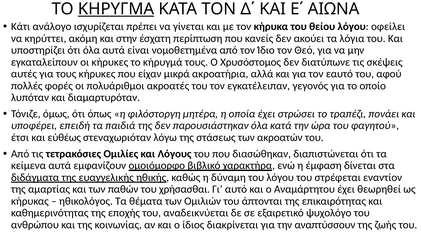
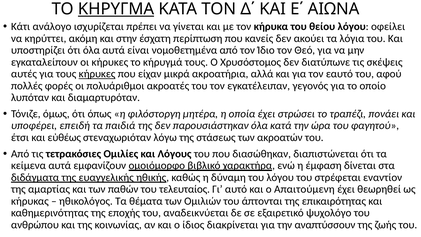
κήρυκες at (97, 74) underline: none -> present
χρήσασθαι: χρήσασθαι -> τελευταίος
Αναμάρτητου: Αναμάρτητου -> Απαιτούμενη
